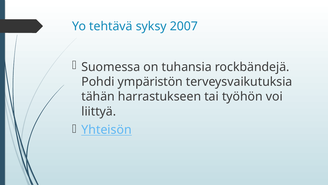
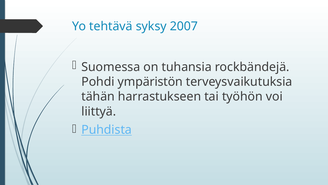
Yhteisön: Yhteisön -> Puhdista
